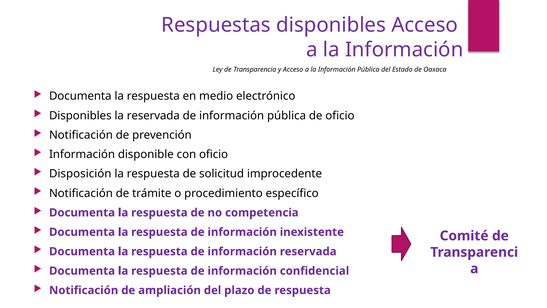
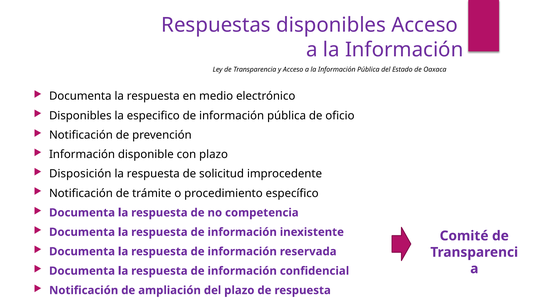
la reservada: reservada -> especifico
con oficio: oficio -> plazo
